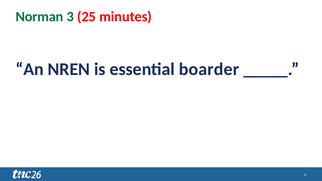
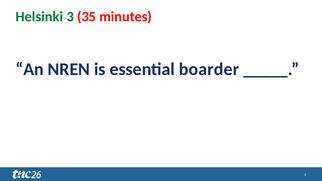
Norman: Norman -> Helsinki
25: 25 -> 35
